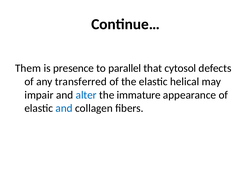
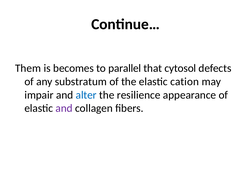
presence: presence -> becomes
transferred: transferred -> substratum
helical: helical -> cation
immature: immature -> resilience
and at (64, 108) colour: blue -> purple
